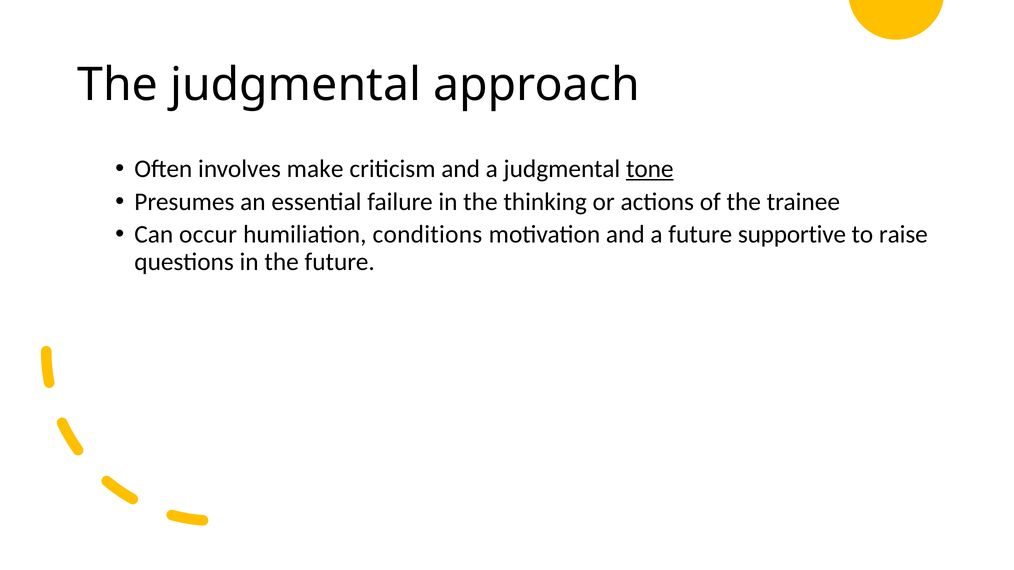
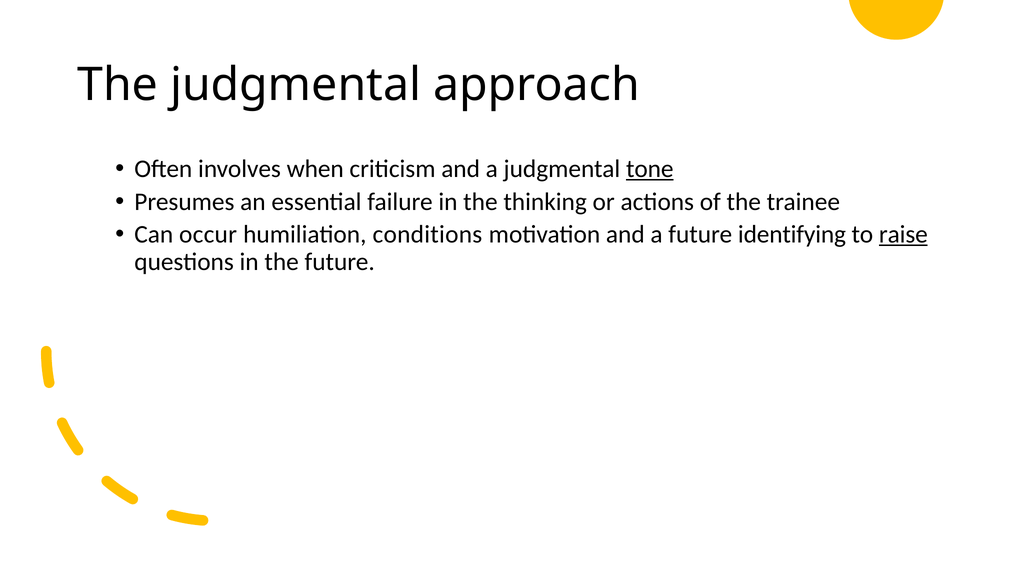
make: make -> when
supportive: supportive -> identifying
raise underline: none -> present
